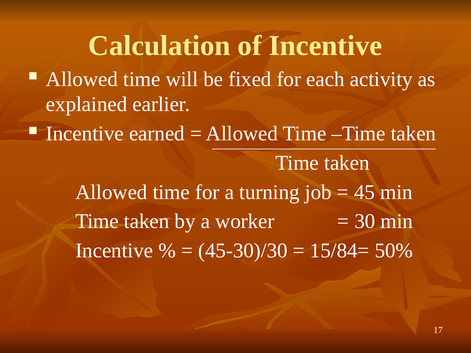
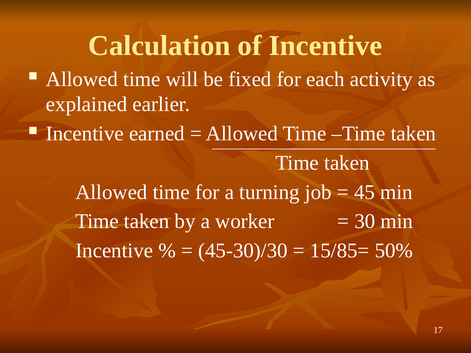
15/84=: 15/84= -> 15/85=
